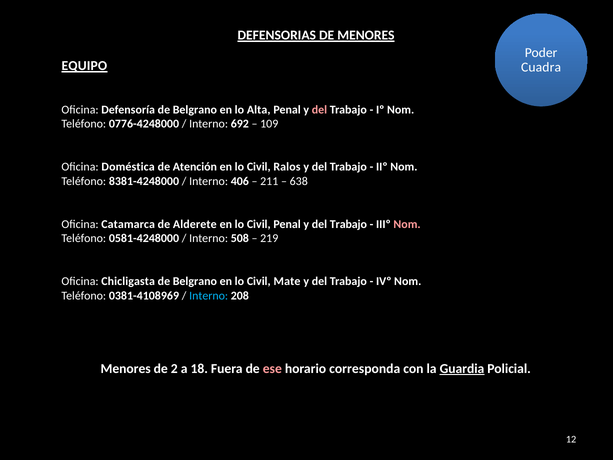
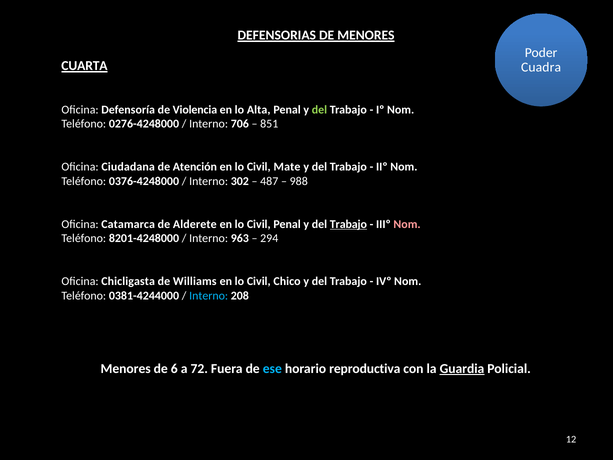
EQUIPO: EQUIPO -> CUARTA
Defensoría de Belgrano: Belgrano -> Violencia
del at (320, 110) colour: pink -> light green
0776-4248000: 0776-4248000 -> 0276-4248000
692: 692 -> 706
109: 109 -> 851
Doméstica: Doméstica -> Ciudadana
Ralos: Ralos -> Mate
8381-4248000: 8381-4248000 -> 0376-4248000
406: 406 -> 302
211: 211 -> 487
638: 638 -> 988
Trabajo at (348, 224) underline: none -> present
0581-4248000: 0581-4248000 -> 8201-4248000
508: 508 -> 963
219: 219 -> 294
Belgrano at (195, 281): Belgrano -> Williams
Mate: Mate -> Chico
0381-4108969: 0381-4108969 -> 0381-4244000
2: 2 -> 6
18: 18 -> 72
ese colour: pink -> light blue
corresponda: corresponda -> reproductiva
